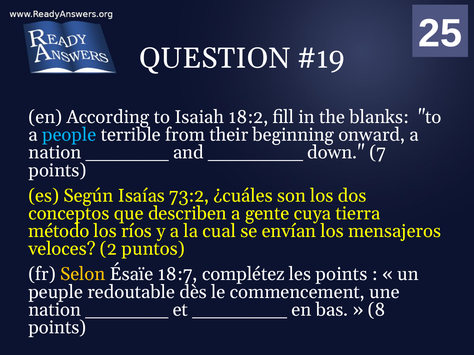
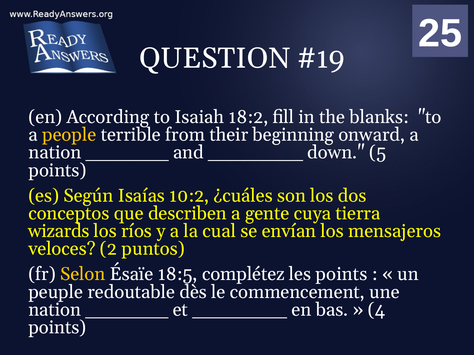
people colour: light blue -> yellow
7: 7 -> 5
73:2: 73:2 -> 10:2
método: método -> wizards
18:7: 18:7 -> 18:5
8: 8 -> 4
